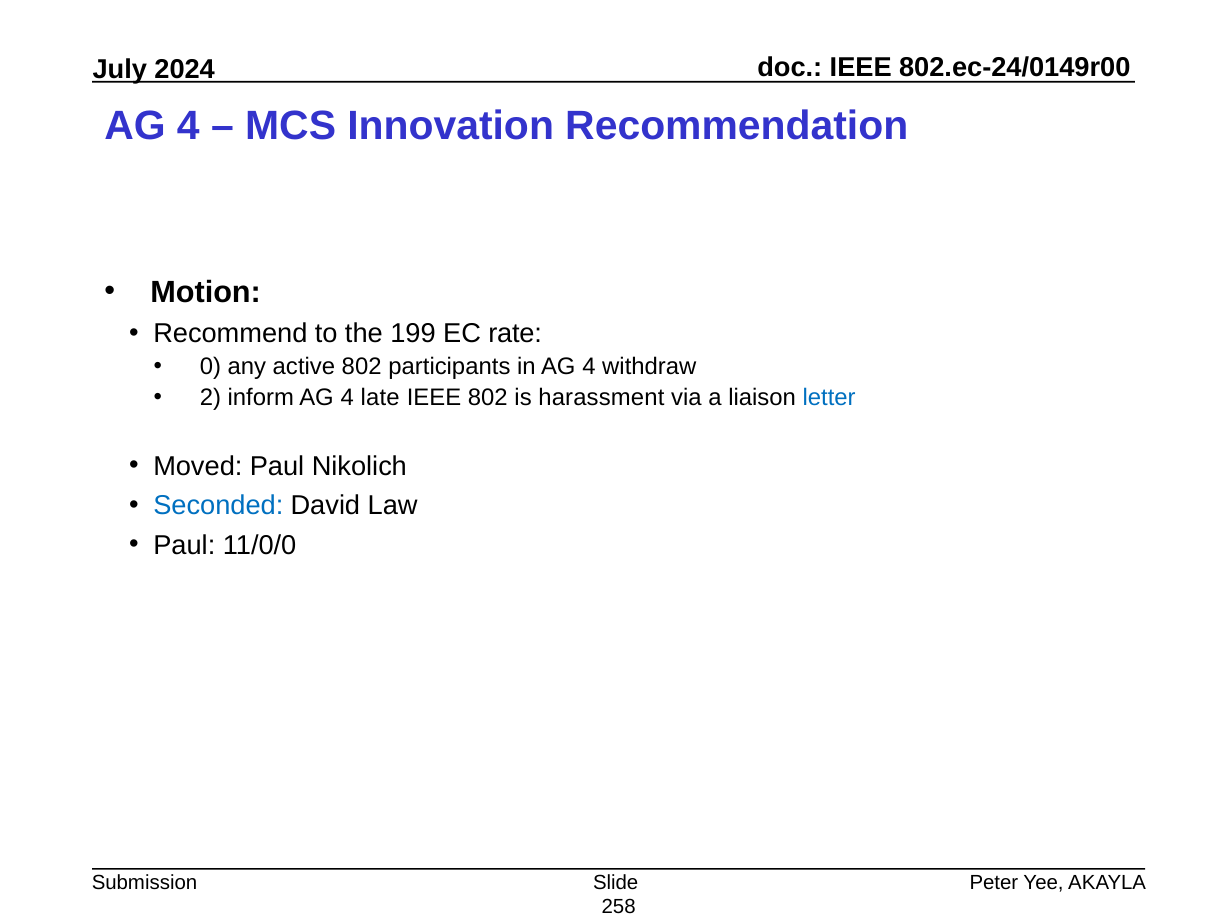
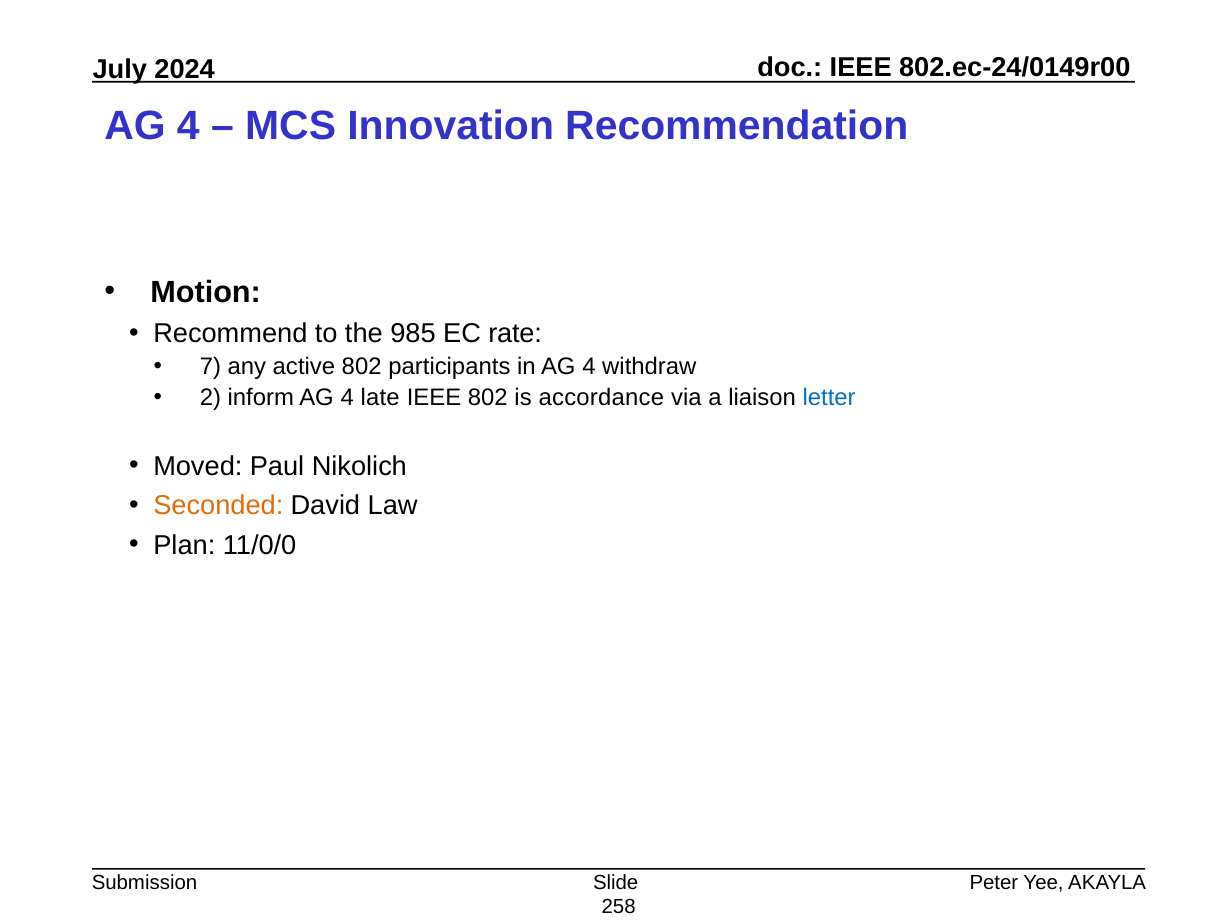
199: 199 -> 985
0: 0 -> 7
harassment: harassment -> accordance
Seconded colour: blue -> orange
Paul at (184, 545): Paul -> Plan
